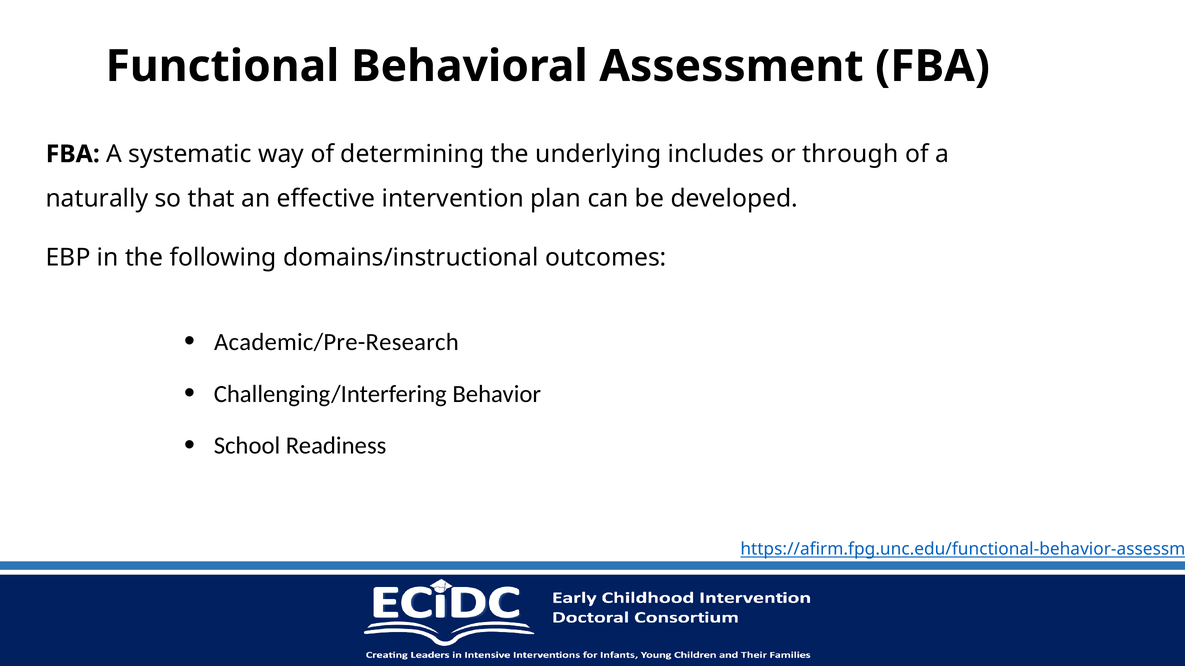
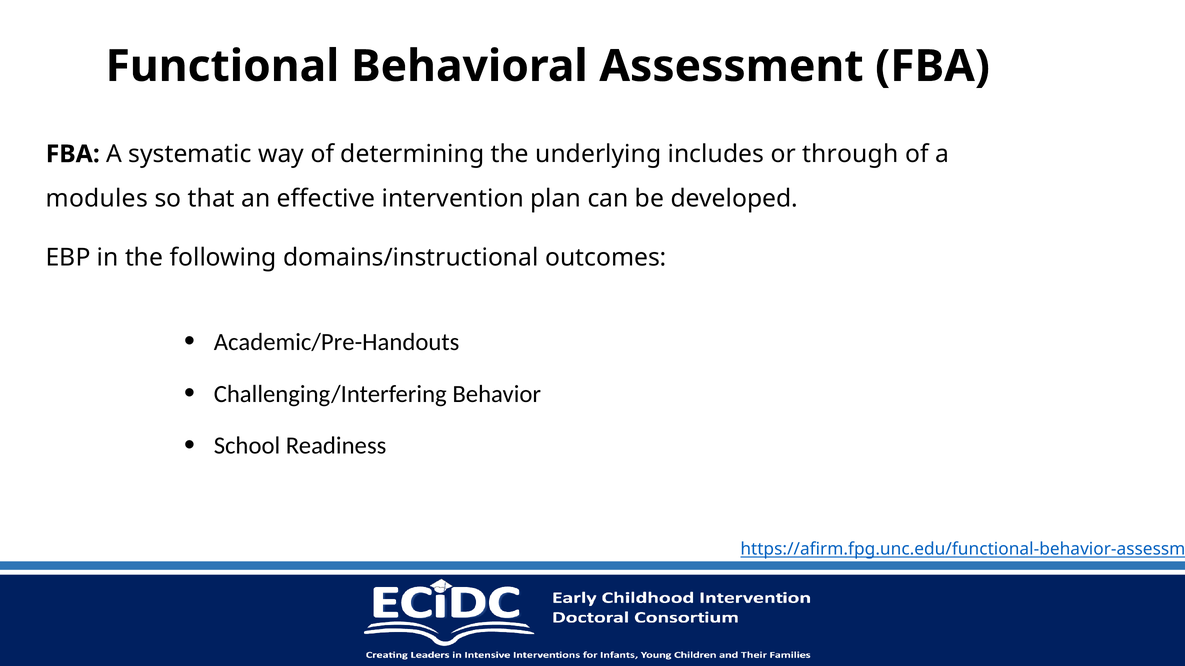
naturally: naturally -> modules
Academic/Pre-Research: Academic/Pre-Research -> Academic/Pre-Handouts
